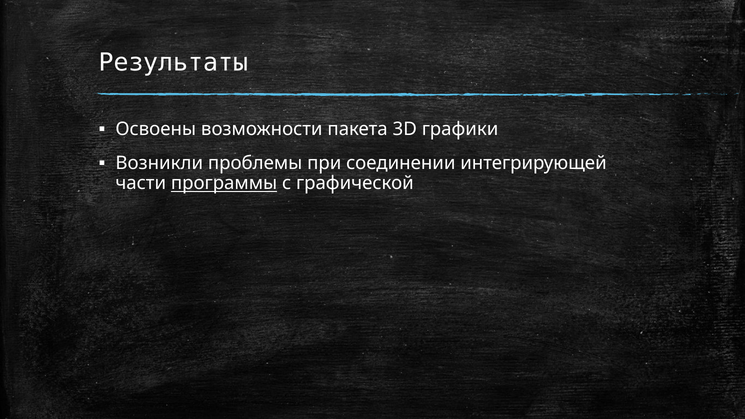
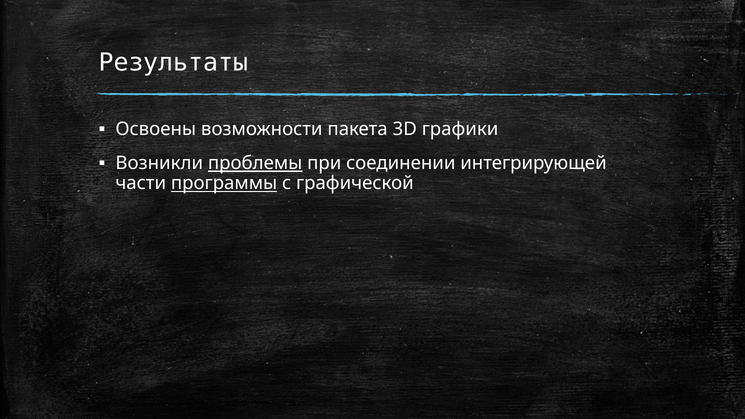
проблемы underline: none -> present
